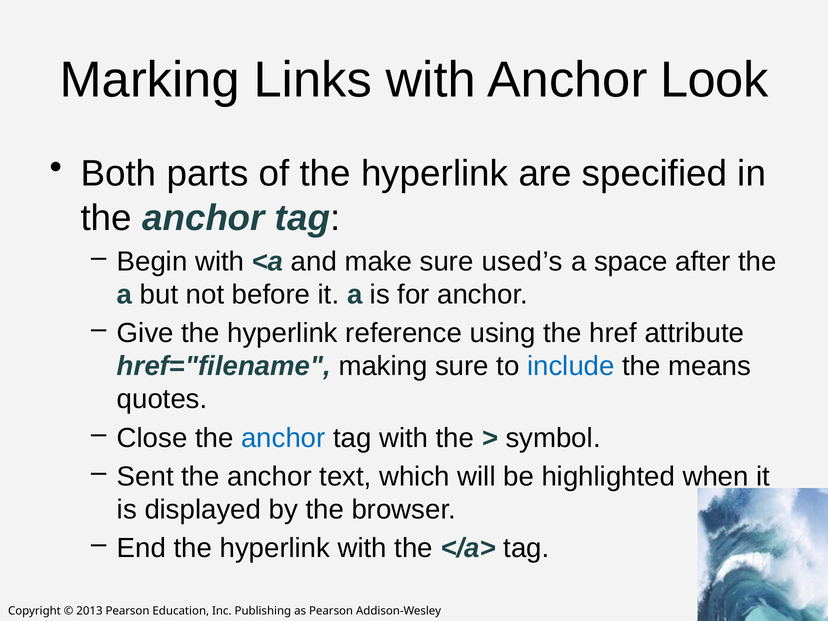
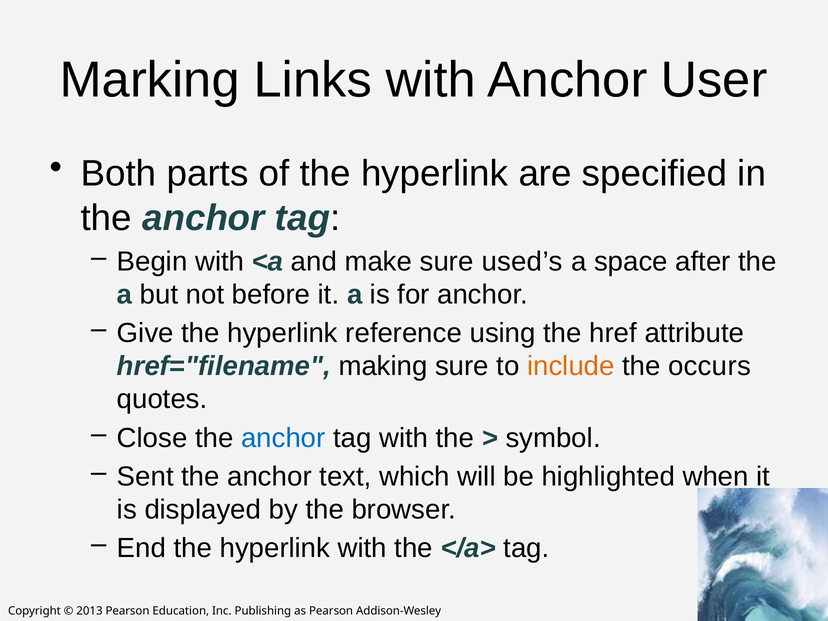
Look: Look -> User
include colour: blue -> orange
means: means -> occurs
